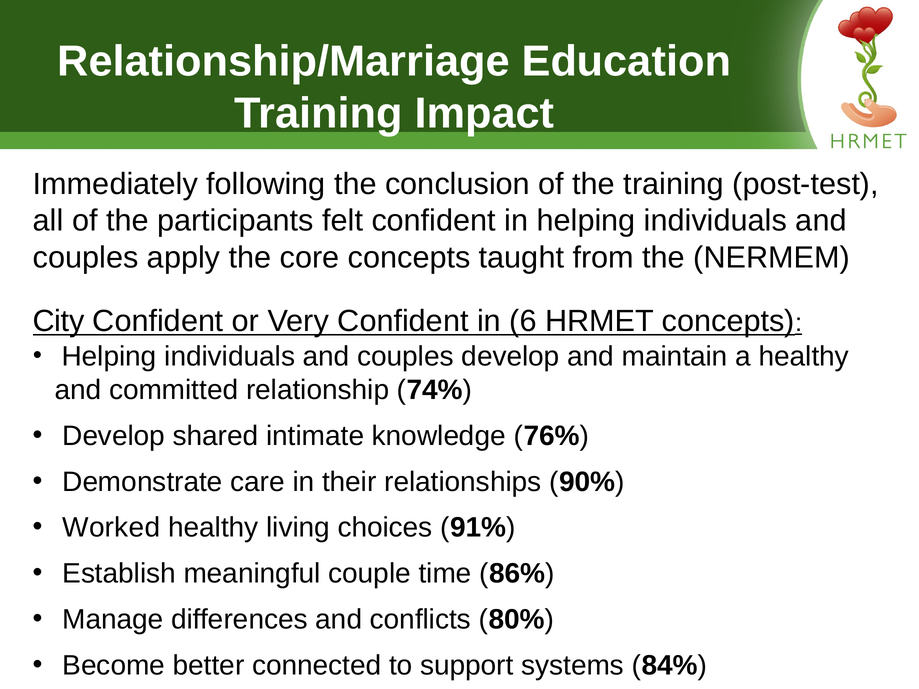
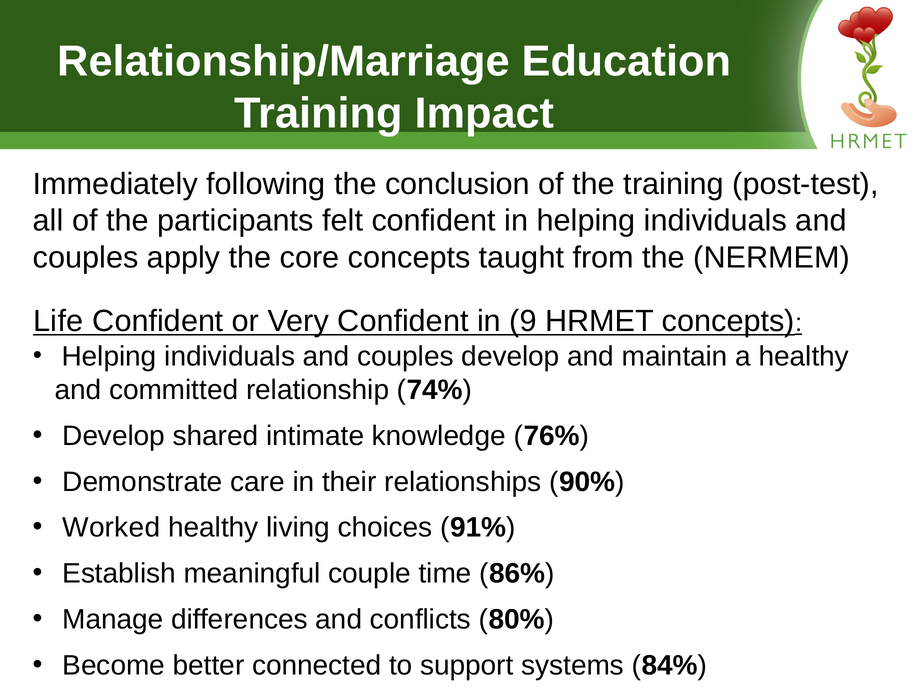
City: City -> Life
6: 6 -> 9
